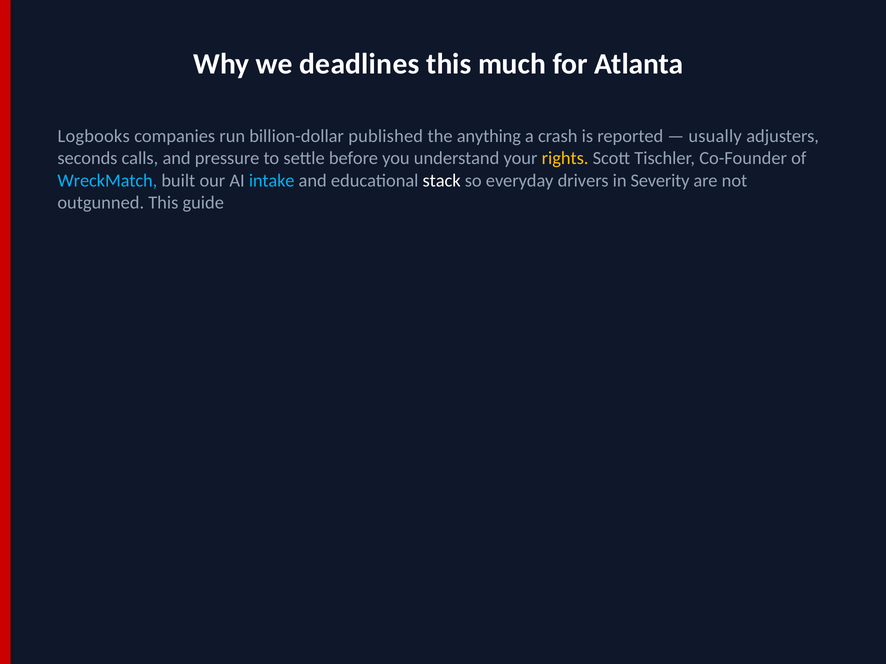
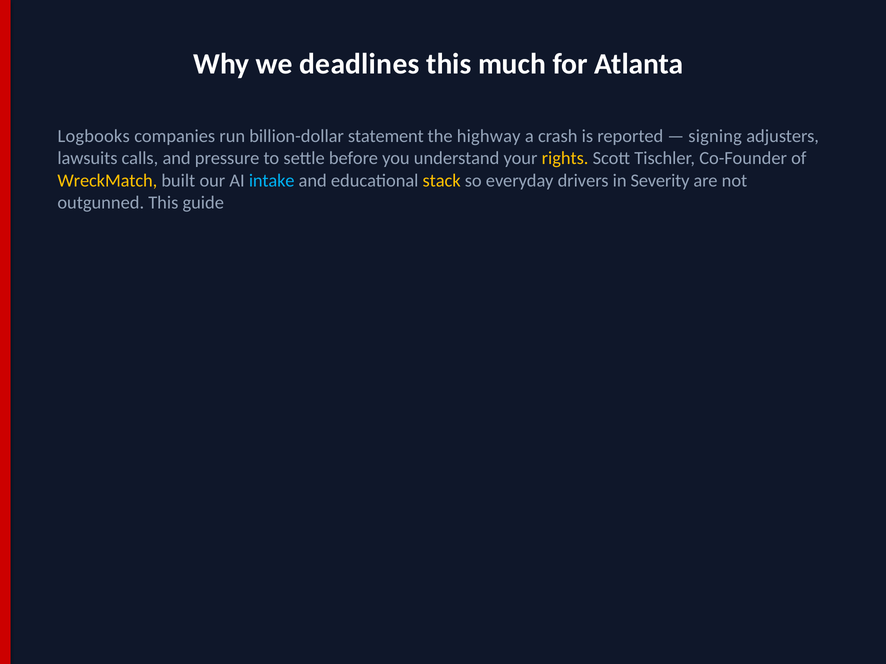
published: published -> statement
anything: anything -> highway
usually: usually -> signing
seconds: seconds -> lawsuits
WreckMatch colour: light blue -> yellow
stack colour: white -> yellow
